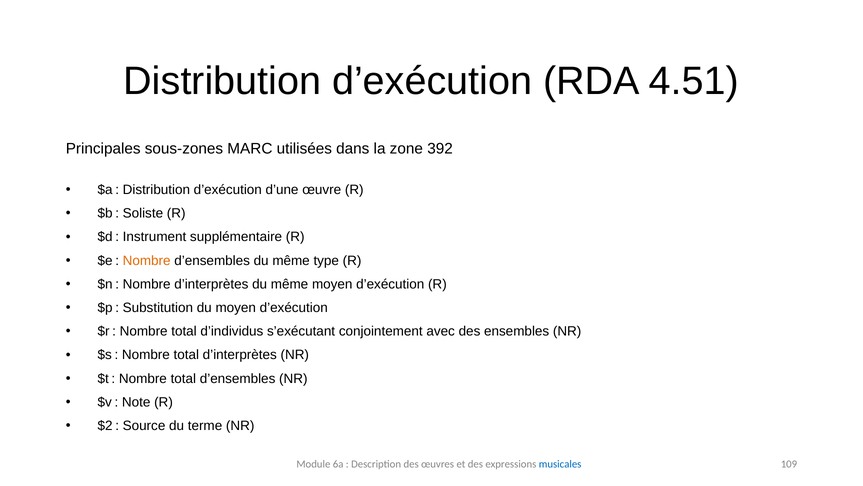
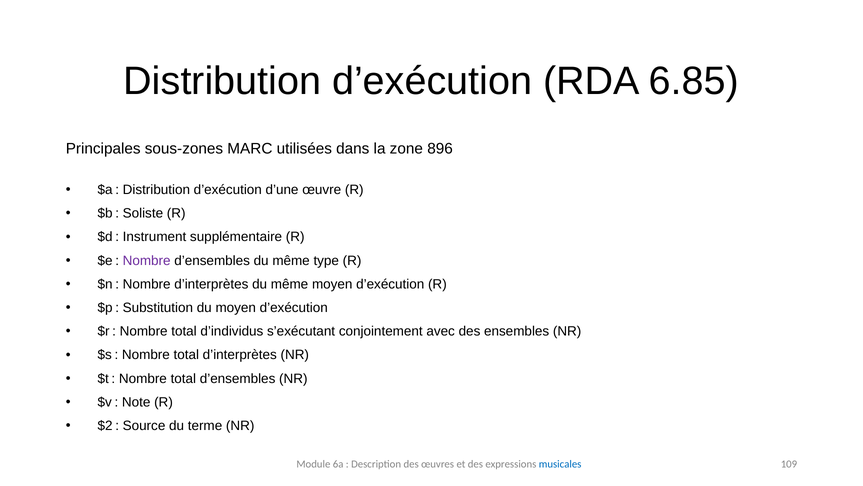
4.51: 4.51 -> 6.85
392: 392 -> 896
Nombre at (147, 260) colour: orange -> purple
